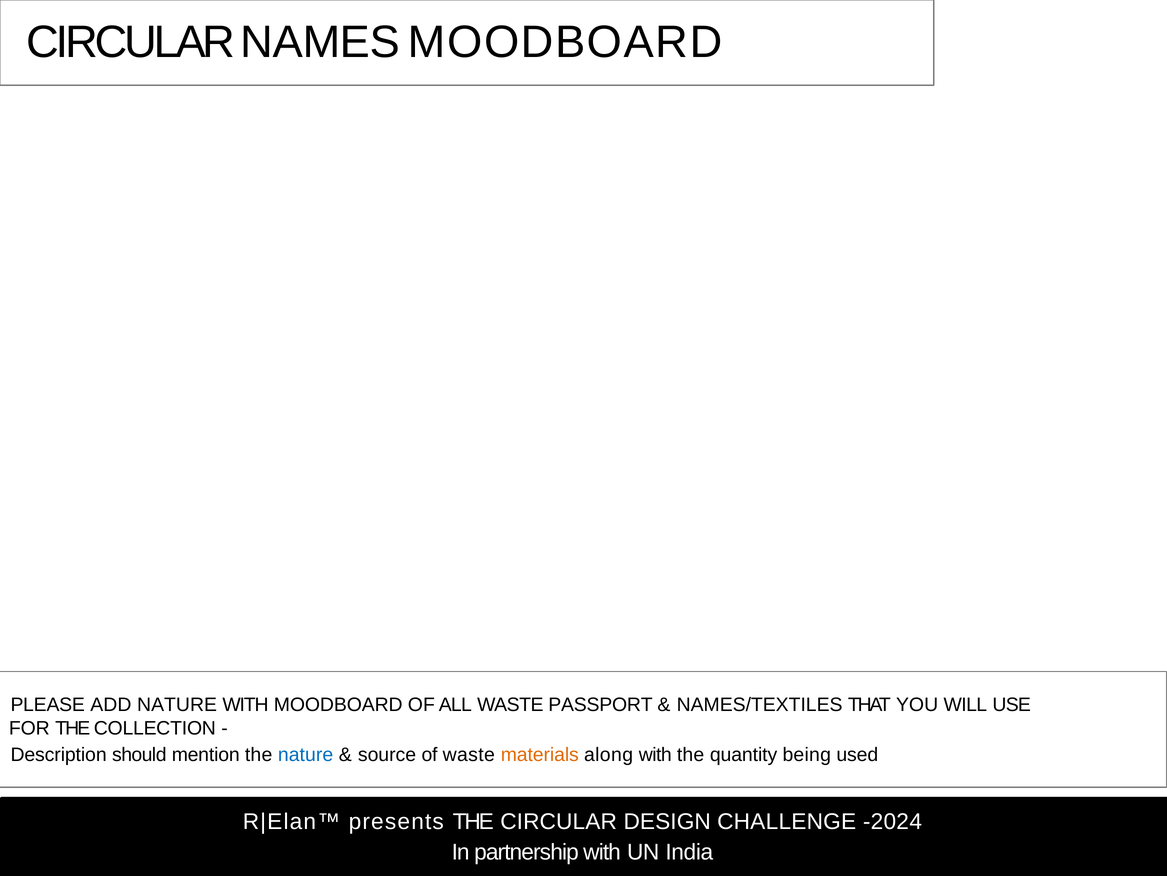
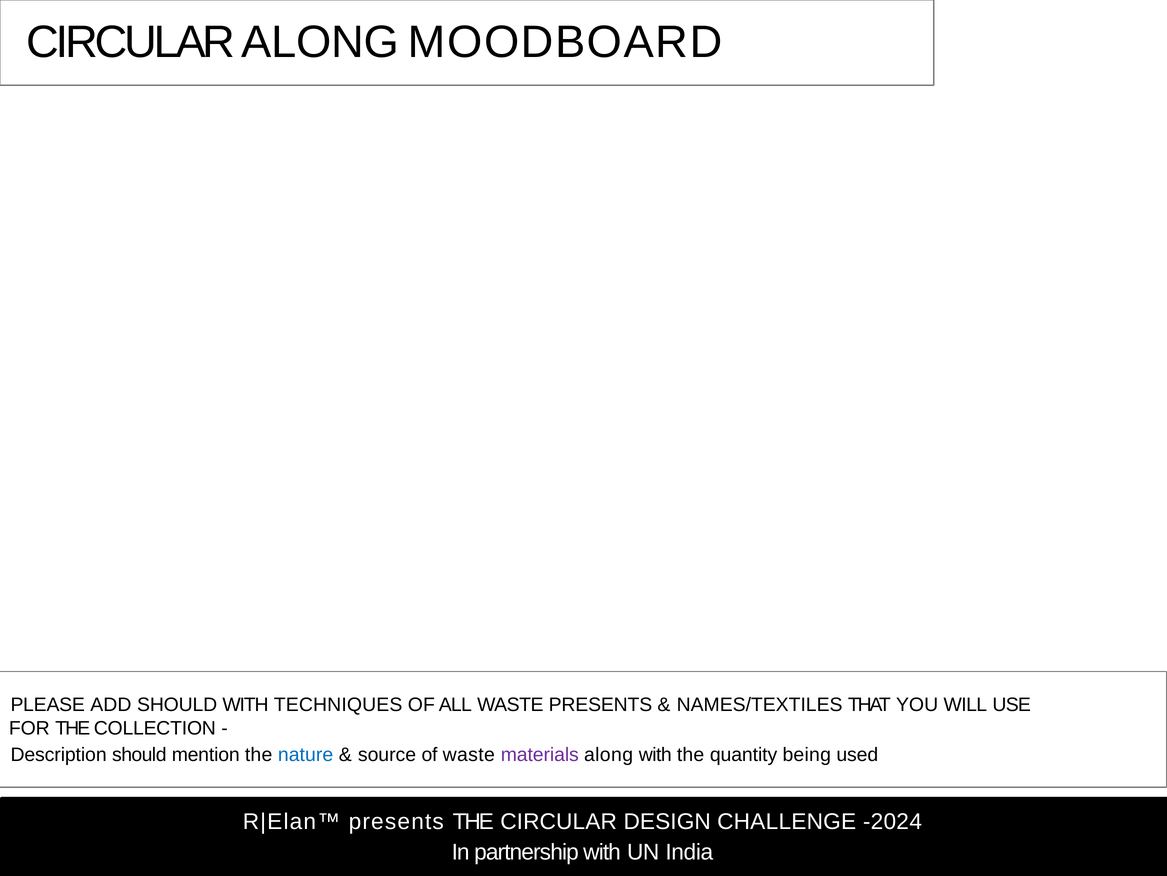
CIRCULAR NAMES: NAMES -> ALONG
ADD NATURE: NATURE -> SHOULD
WITH MOODBOARD: MOODBOARD -> TECHNIQUES
WASTE PASSPORT: PASSPORT -> PRESENTS
materials colour: orange -> purple
